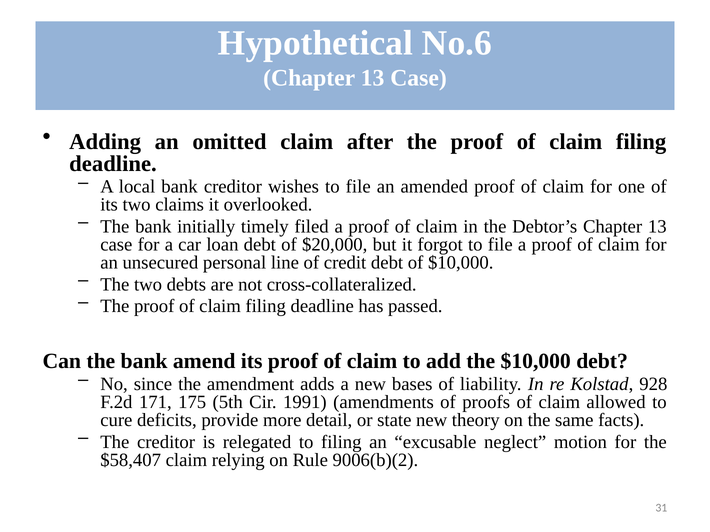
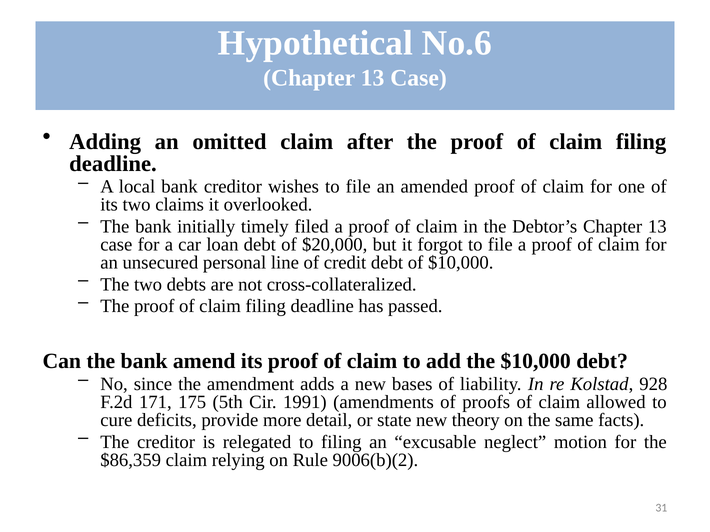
$58,407: $58,407 -> $86,359
